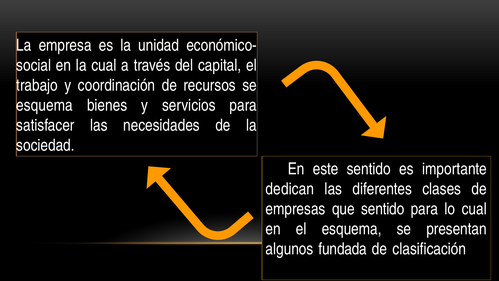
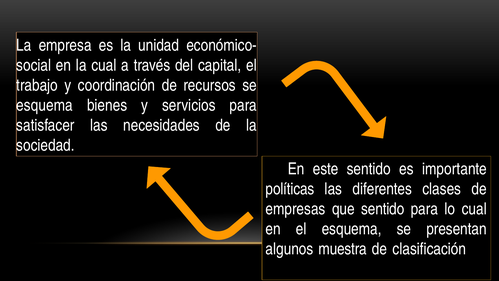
dedican: dedican -> políticas
fundada: fundada -> muestra
